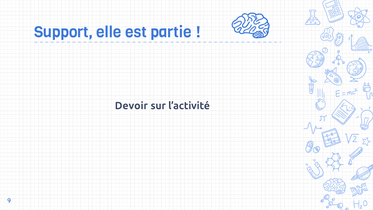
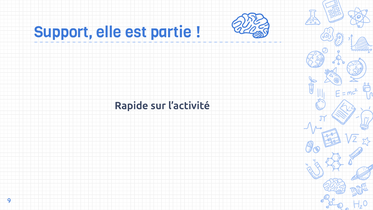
Devoir: Devoir -> Rapide
